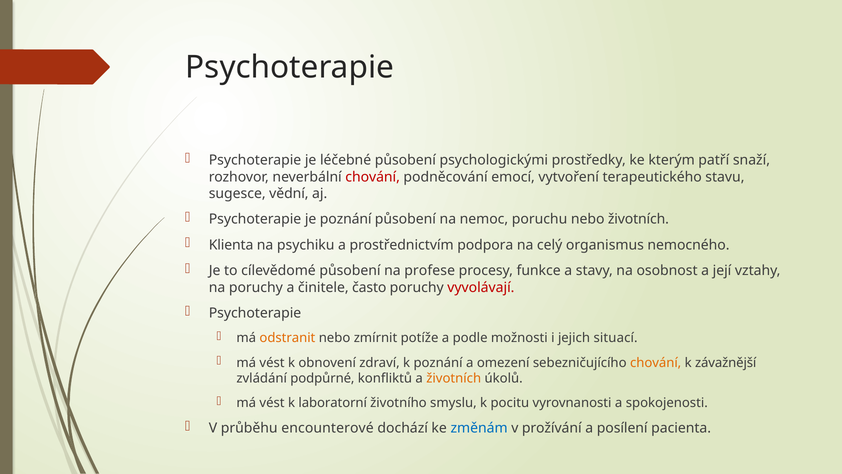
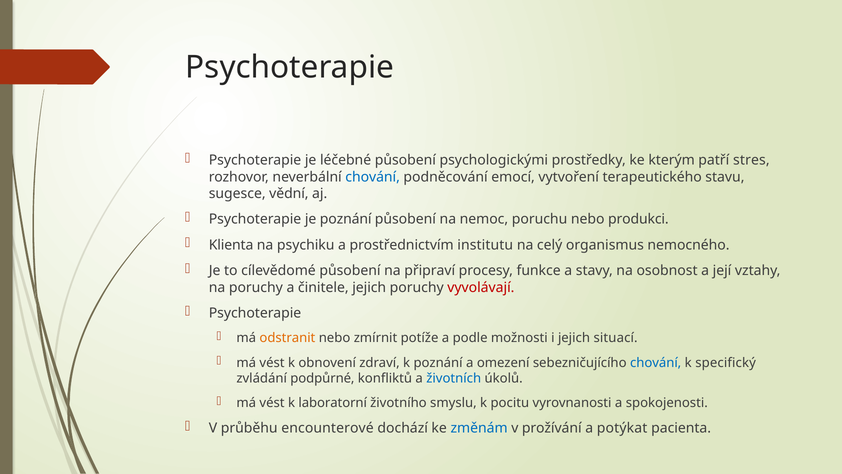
snaží: snaží -> stres
chování at (373, 177) colour: red -> blue
nebo životních: životních -> produkci
podpora: podpora -> institutu
profese: profese -> připraví
činitele často: často -> jejich
chování at (656, 362) colour: orange -> blue
závažnější: závažnější -> specifický
životních at (454, 378) colour: orange -> blue
posílení: posílení -> potýkat
